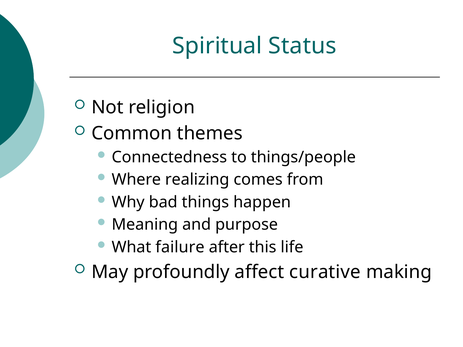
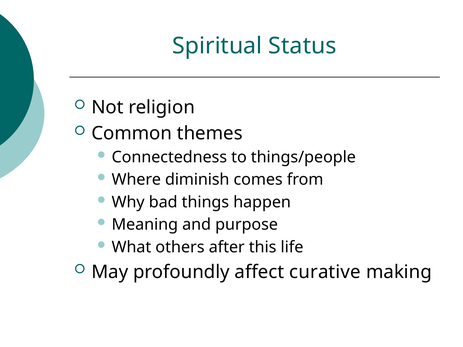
realizing: realizing -> diminish
failure: failure -> others
